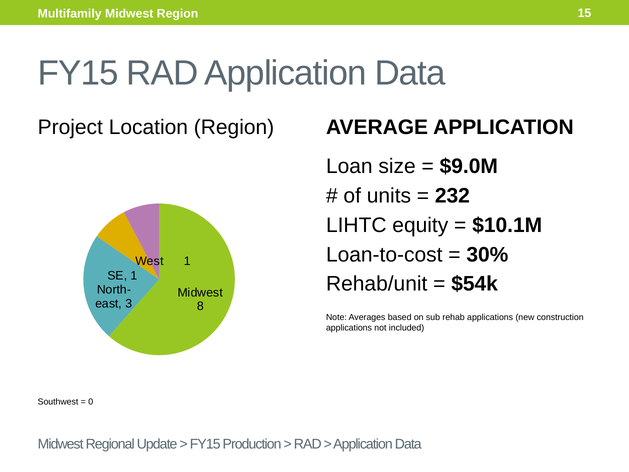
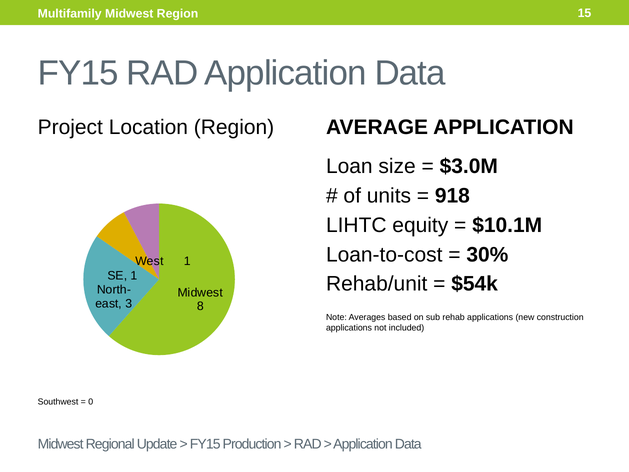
$9.0M: $9.0M -> $3.0M
232: 232 -> 918
